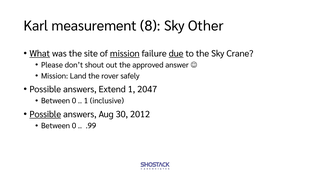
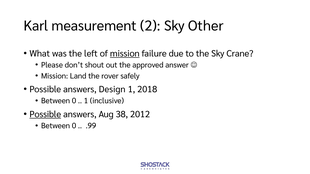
8: 8 -> 2
What underline: present -> none
site: site -> left
due underline: present -> none
Extend: Extend -> Design
2047: 2047 -> 2018
30: 30 -> 38
